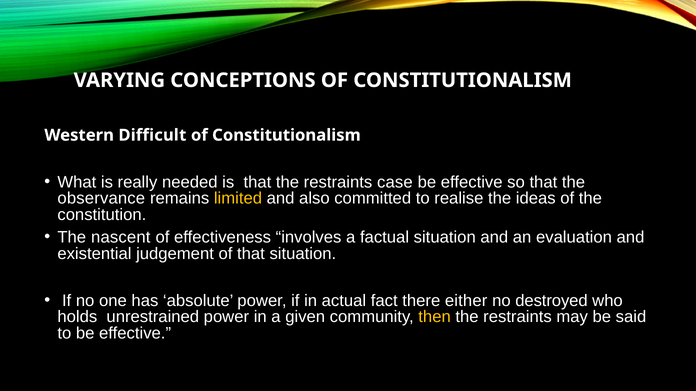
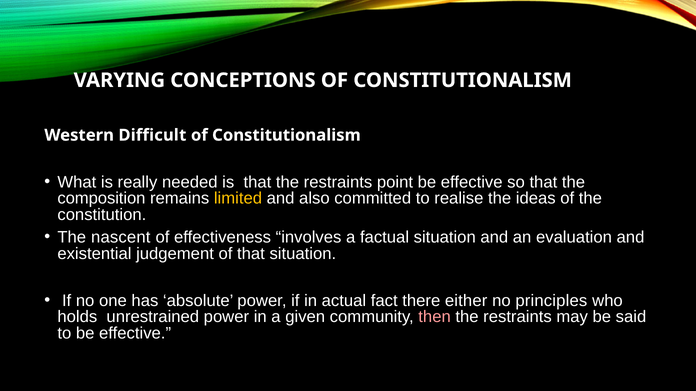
case: case -> point
observance: observance -> composition
destroyed: destroyed -> principles
then colour: yellow -> pink
